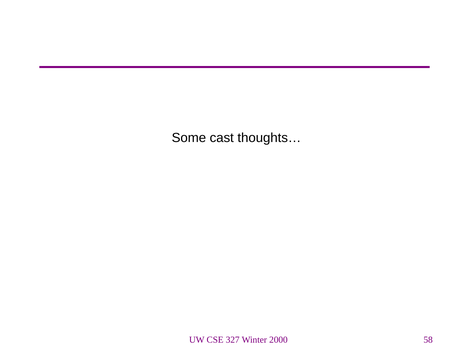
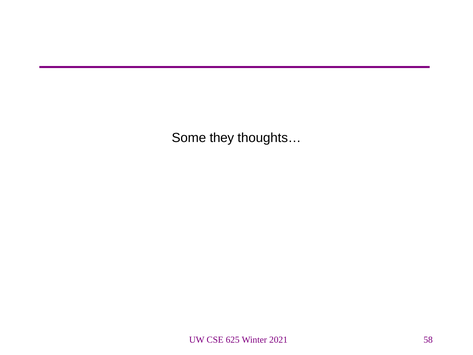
cast: cast -> they
327: 327 -> 625
2000: 2000 -> 2021
